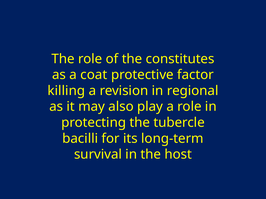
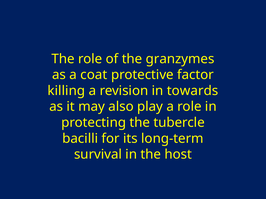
constitutes: constitutes -> granzymes
regional: regional -> towards
